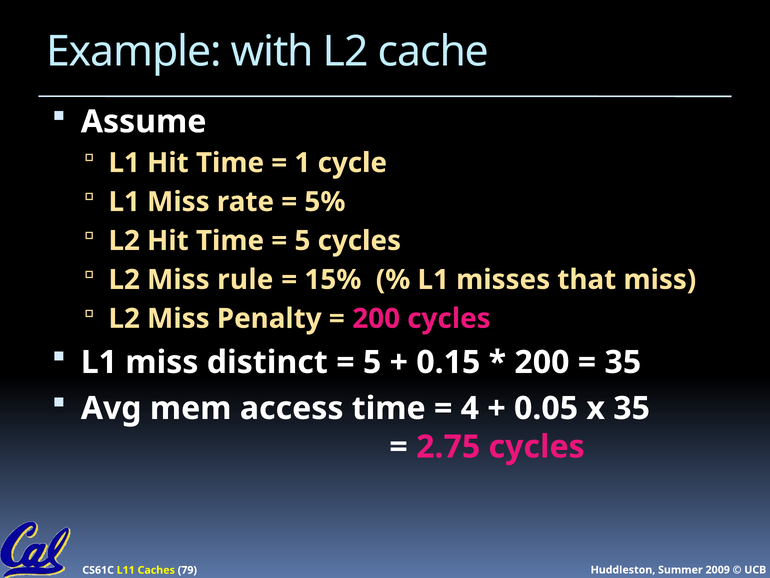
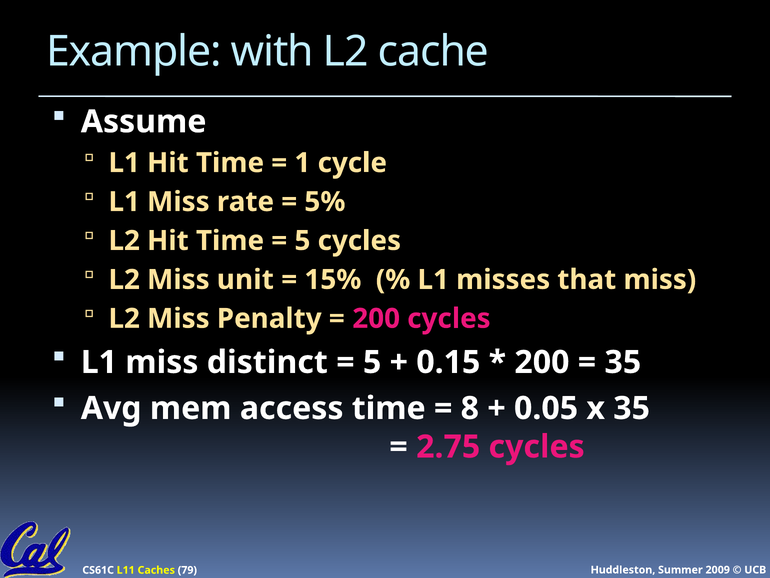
rule: rule -> unit
4: 4 -> 8
